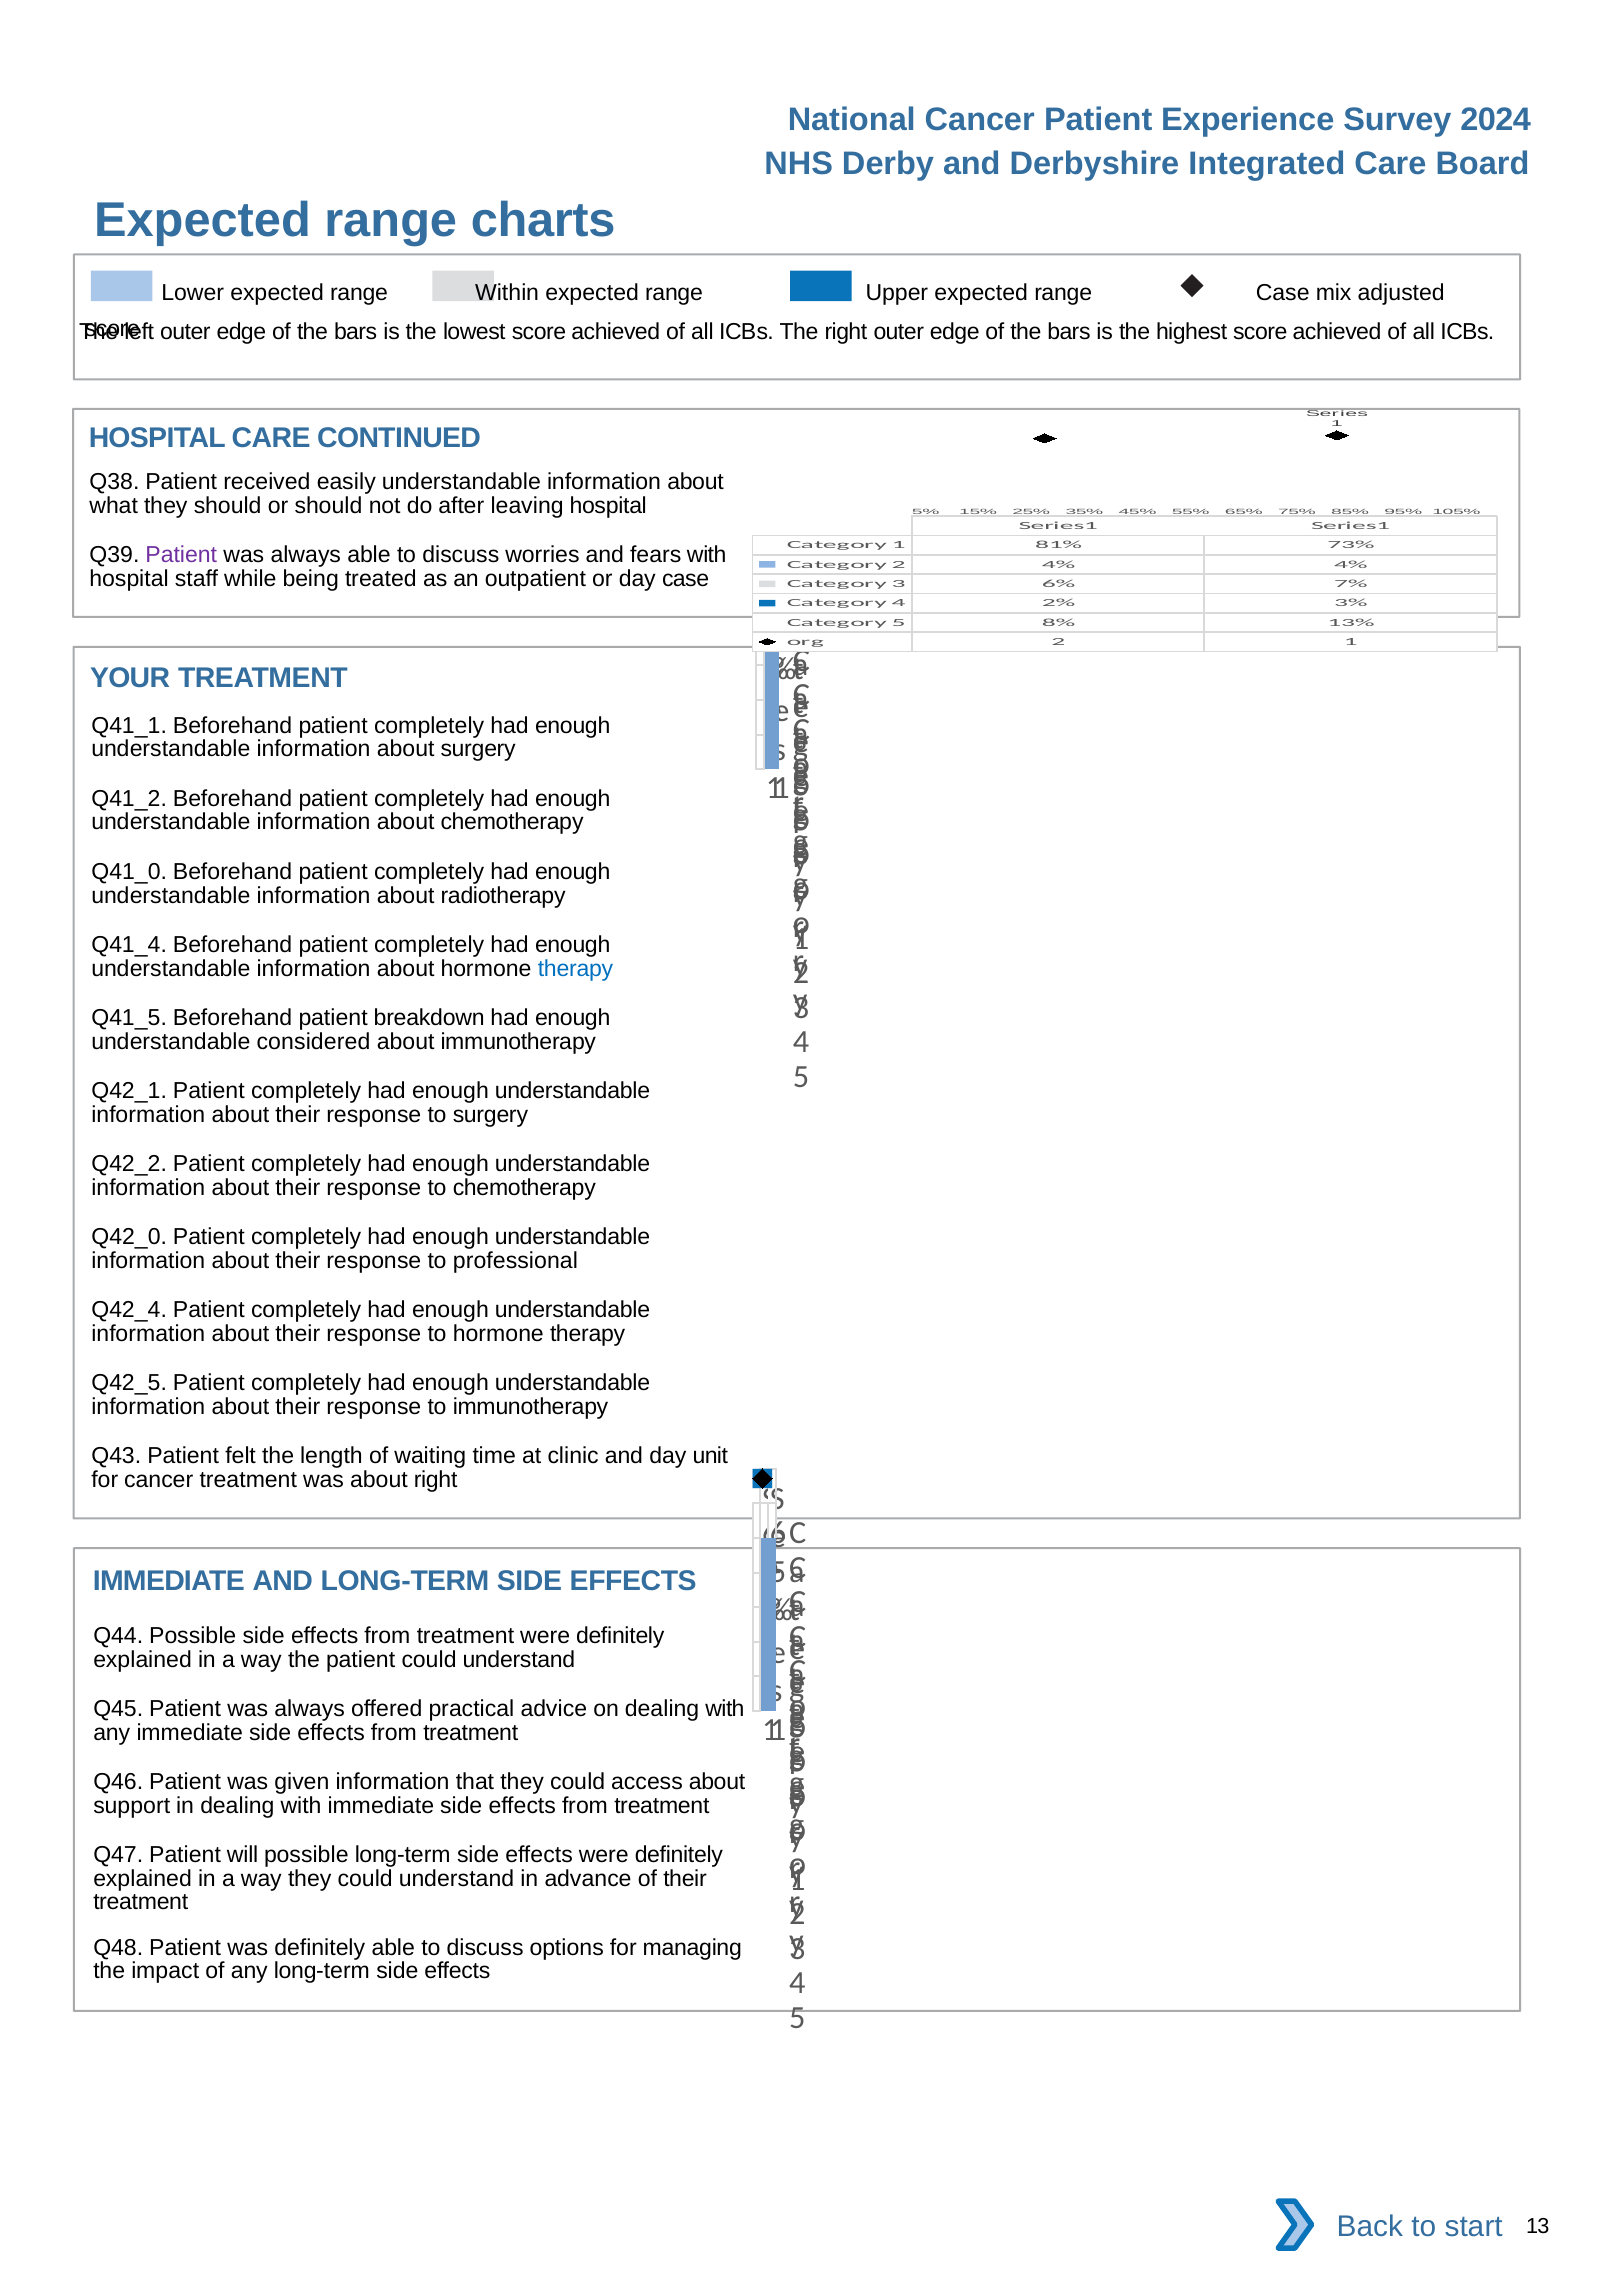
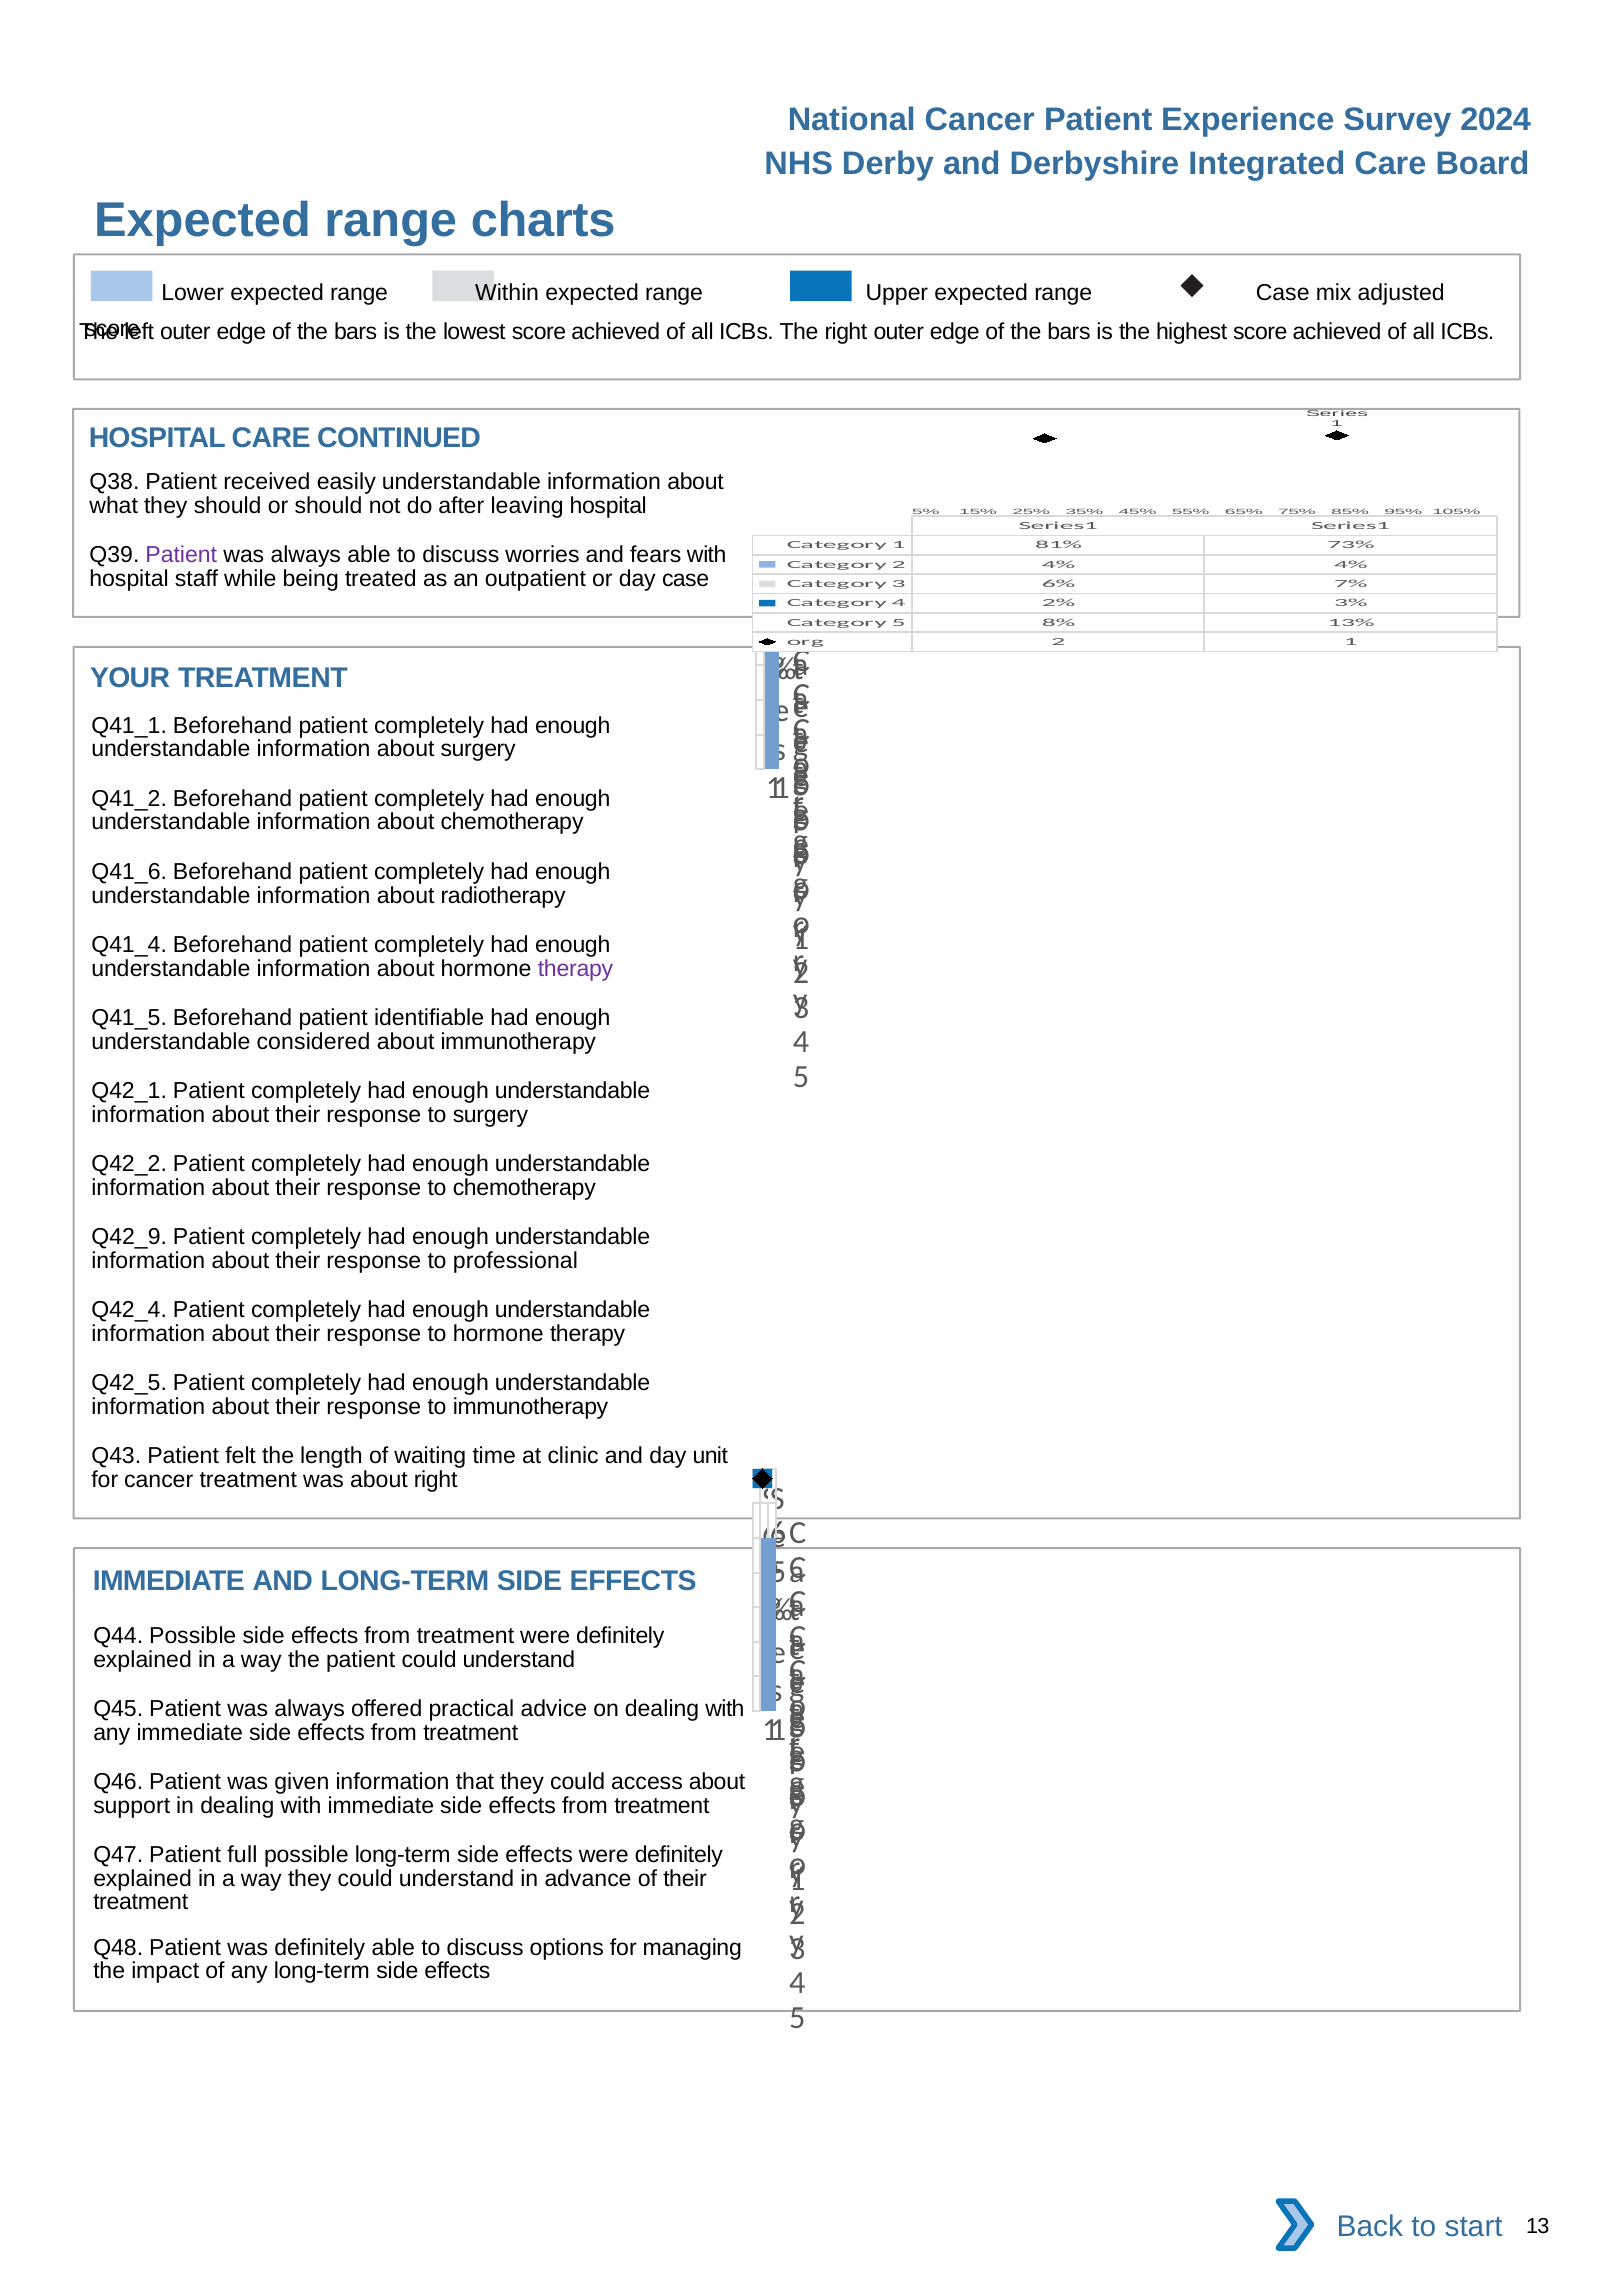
Q41_0: Q41_0 -> Q41_6
therapy at (576, 968) colour: blue -> purple
breakdown: breakdown -> identifiable
Q42_0: Q42_0 -> Q42_9
will: will -> full
